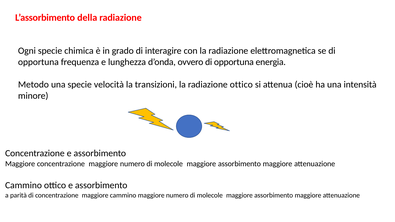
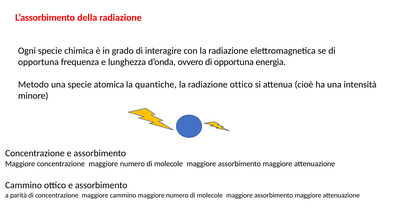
velocità: velocità -> atomica
transizioni: transizioni -> quantiche
